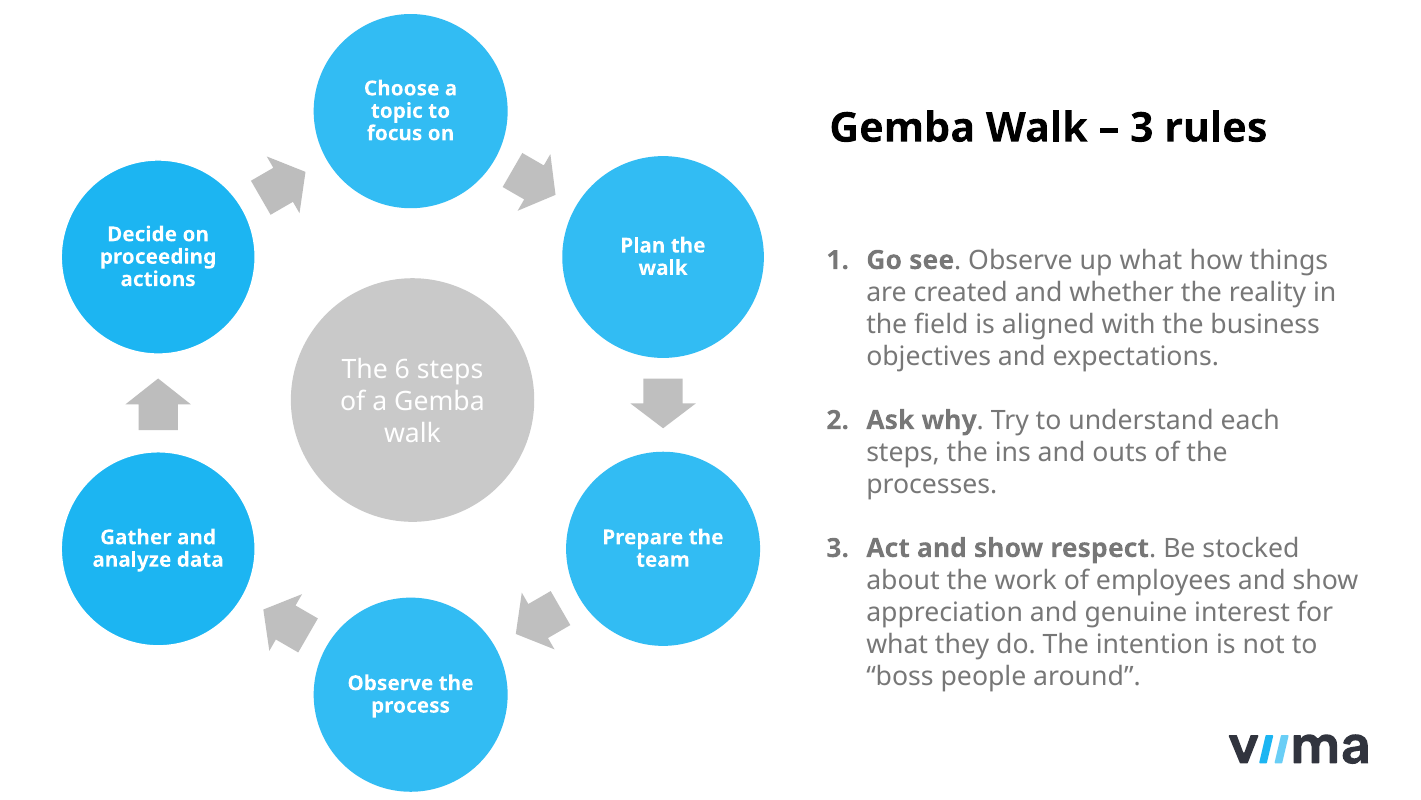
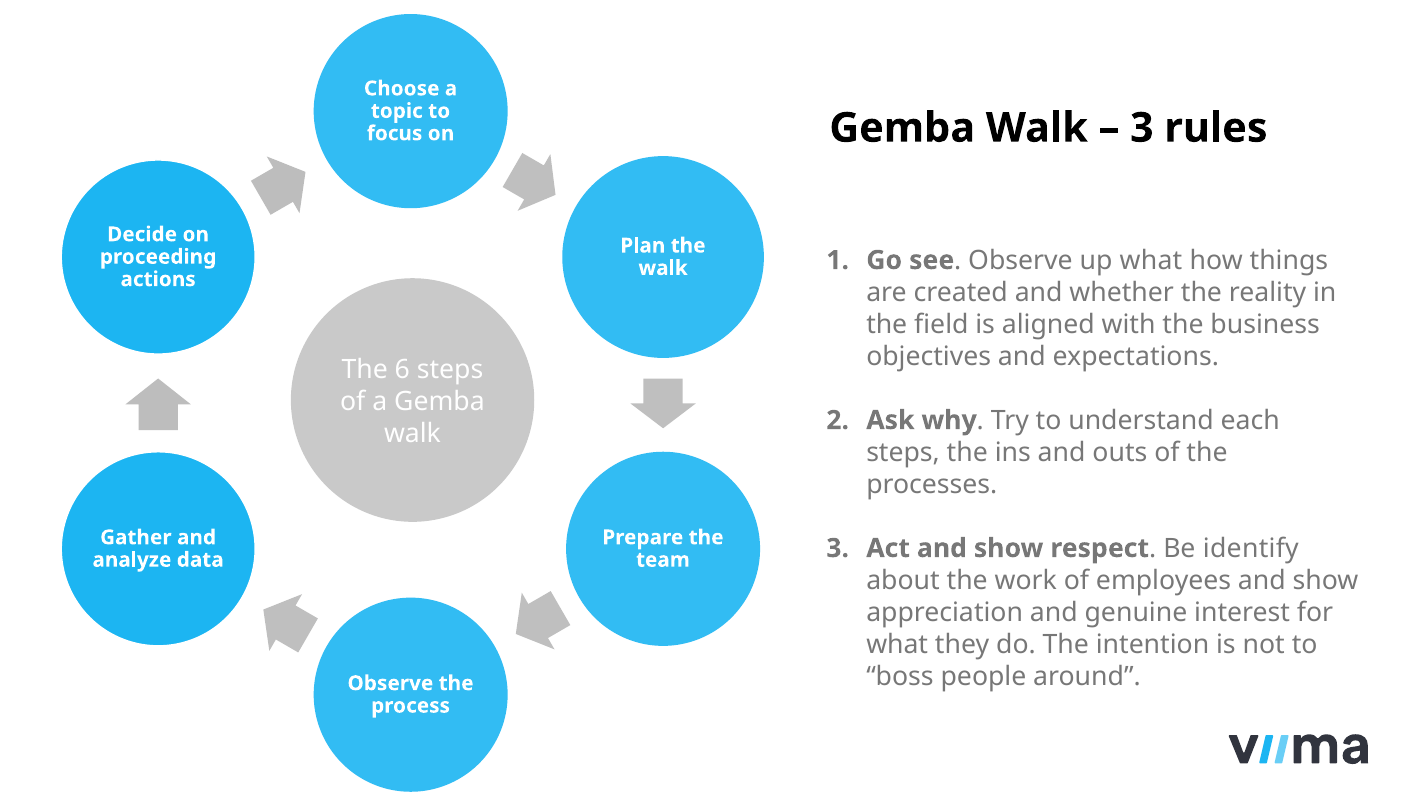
stocked: stocked -> identify
